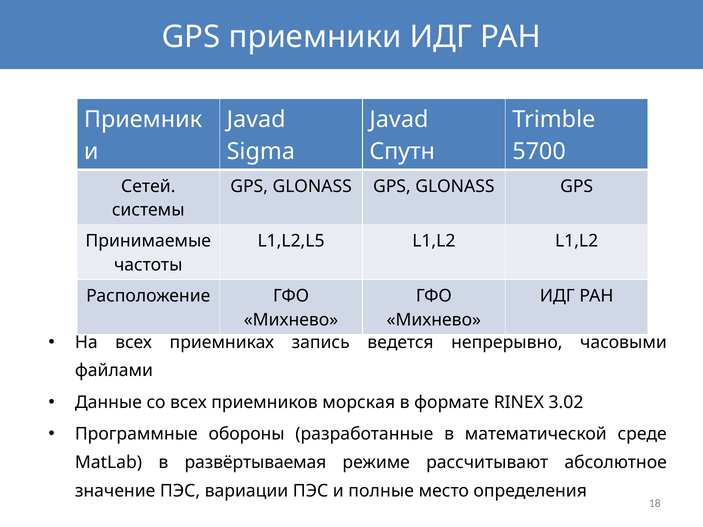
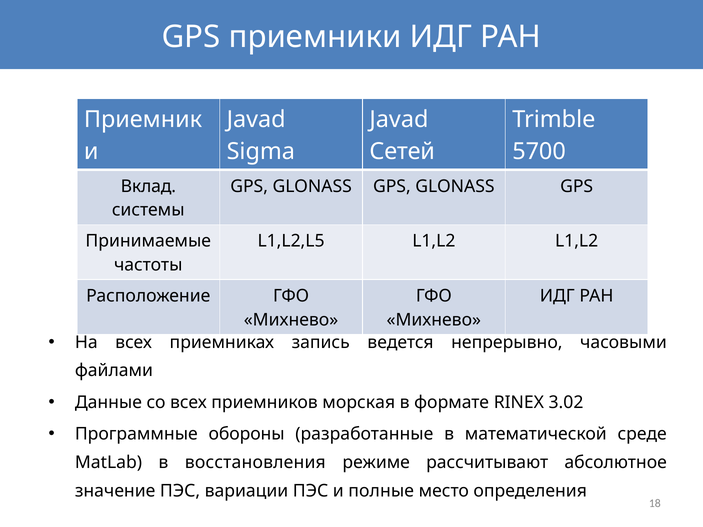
Спутн: Спутн -> Сетей
Сетей: Сетей -> Вклад
развёртываемая: развёртываемая -> восстановления
